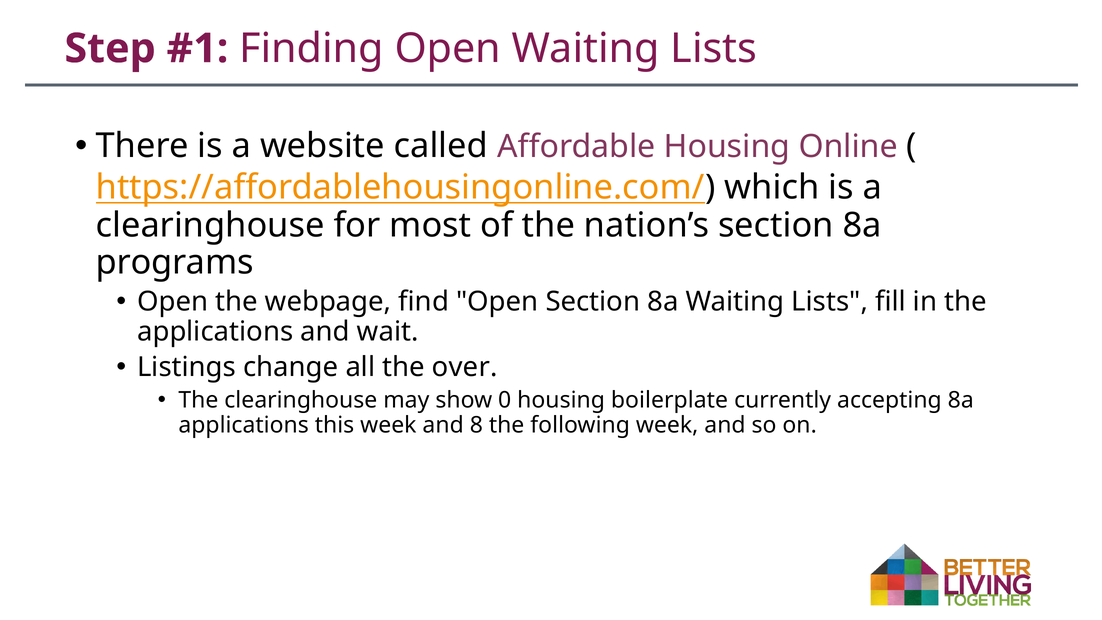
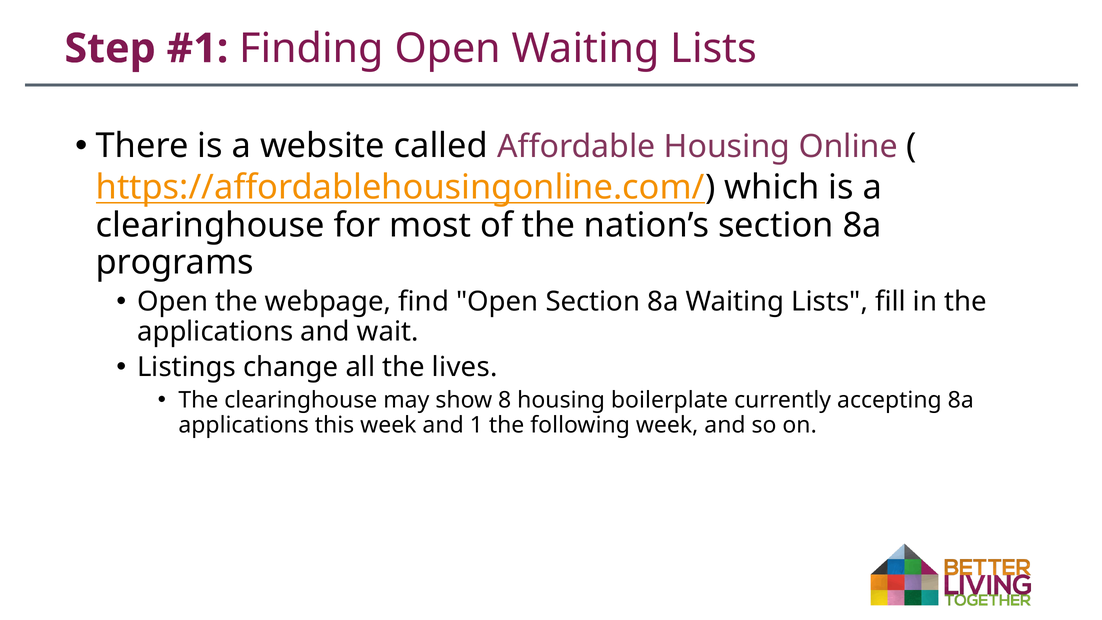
over: over -> lives
0: 0 -> 8
8: 8 -> 1
